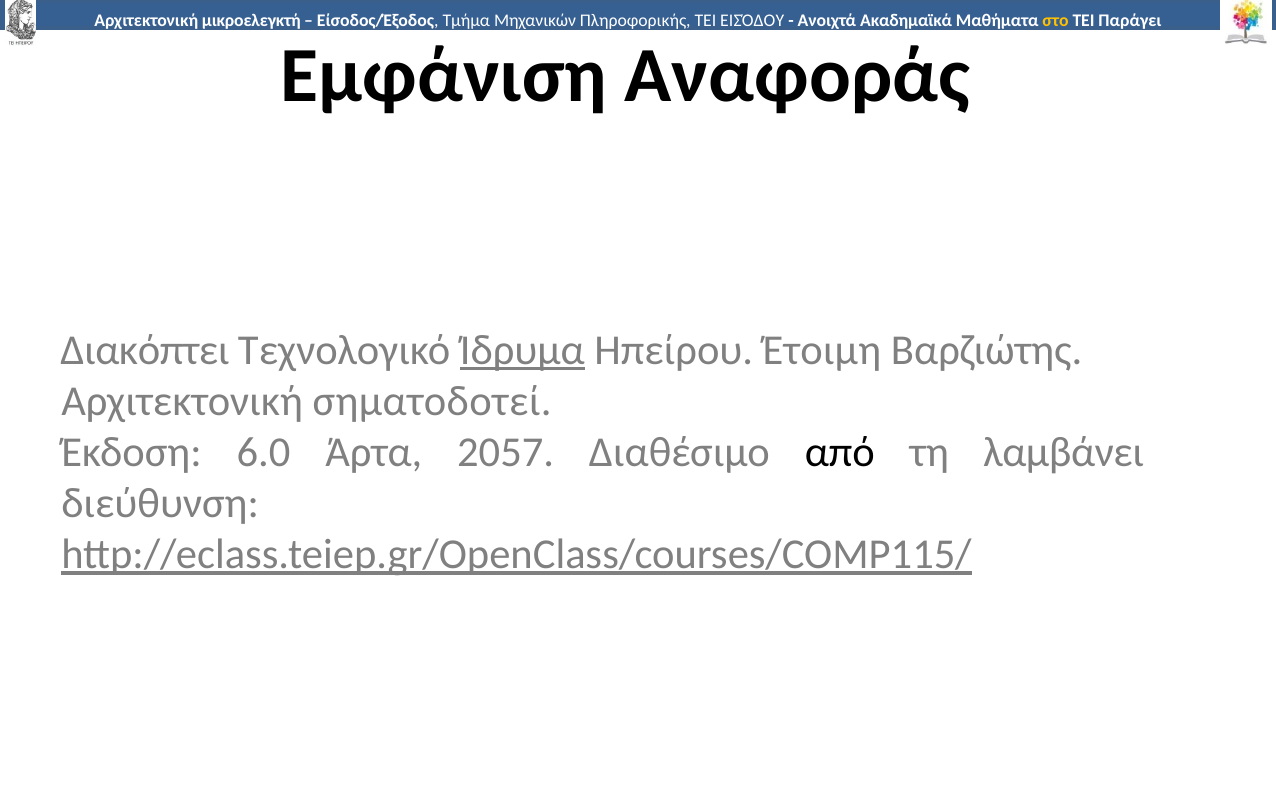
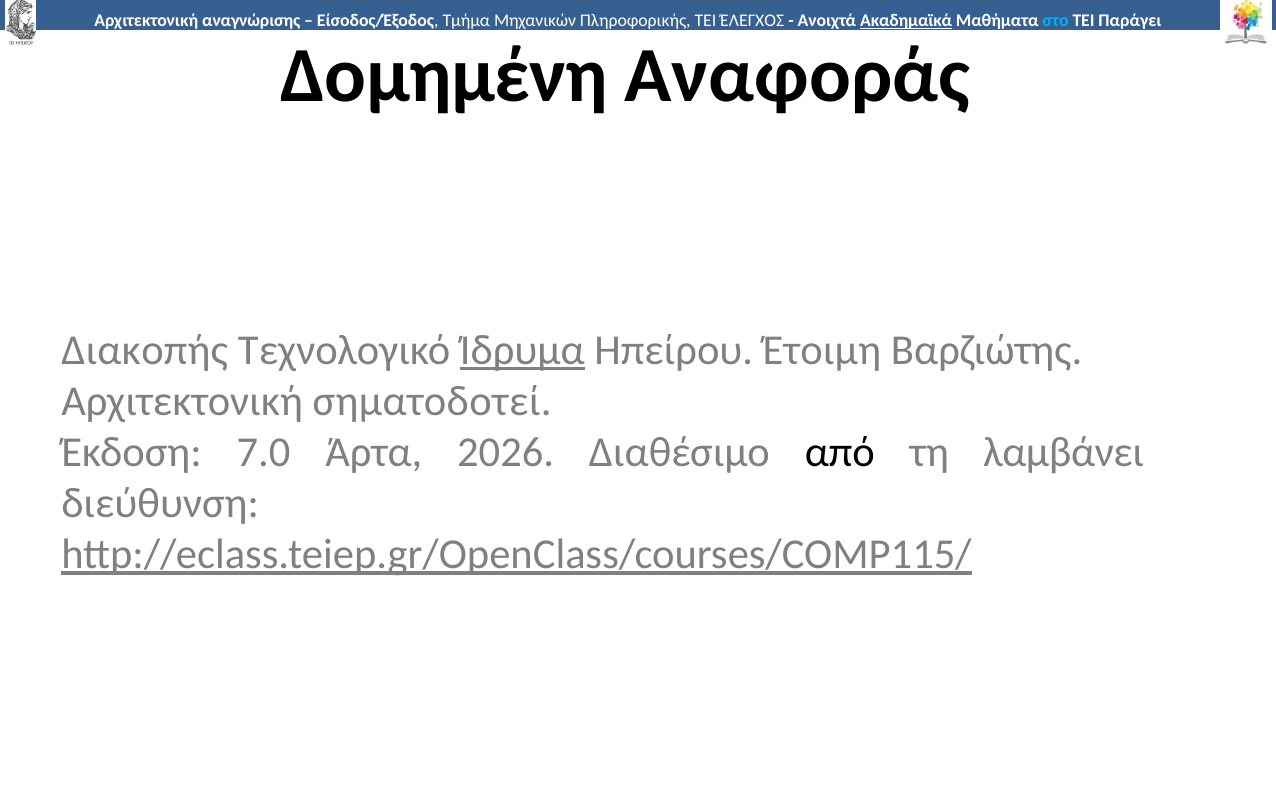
μικροελεγκτή: μικροελεγκτή -> αναγνώρισης
ΕΙΣΌΔΟΥ: ΕΙΣΌΔΟΥ -> ΈΛΕΓΧΟΣ
Ακαδημαϊκά at (906, 21) underline: none -> present
στο at (1055, 21) colour: yellow -> light blue
Εμφάνιση: Εμφάνιση -> Δομημένη
Διακόπτει: Διακόπτει -> Διακοπής
6.0: 6.0 -> 7.0
2057: 2057 -> 2026
